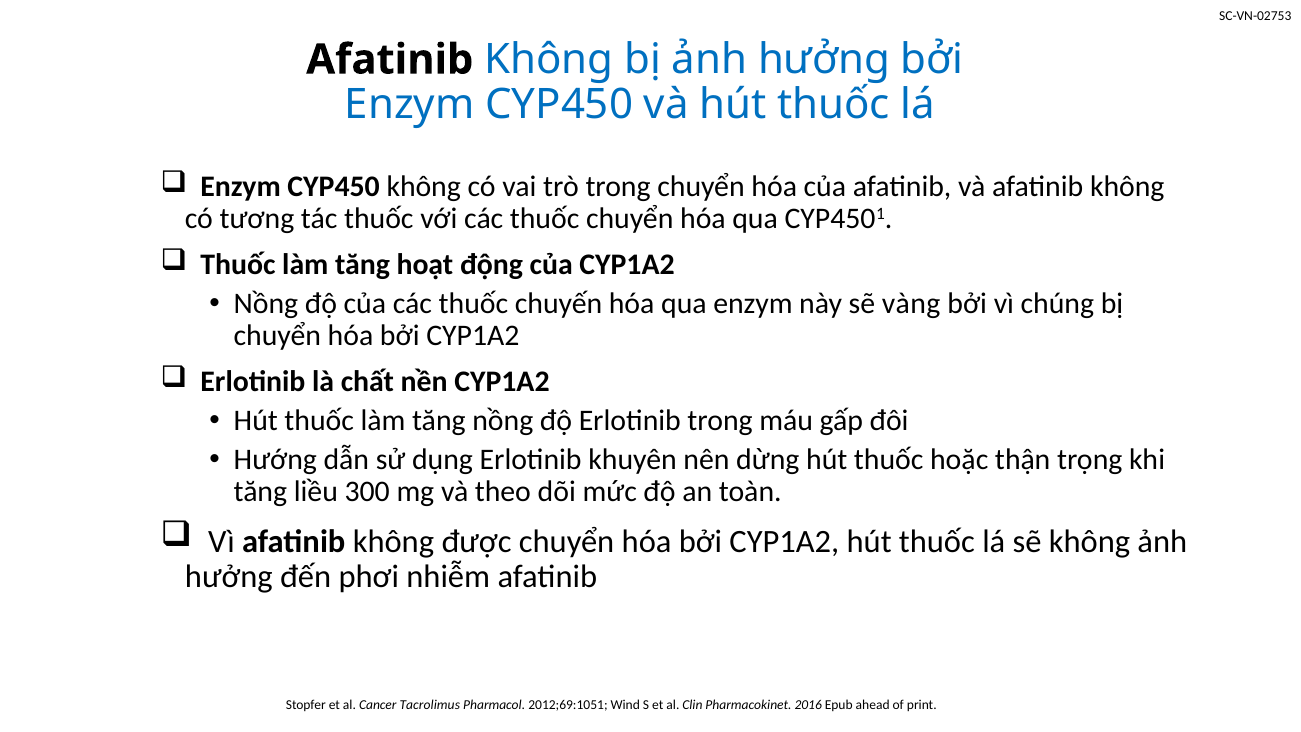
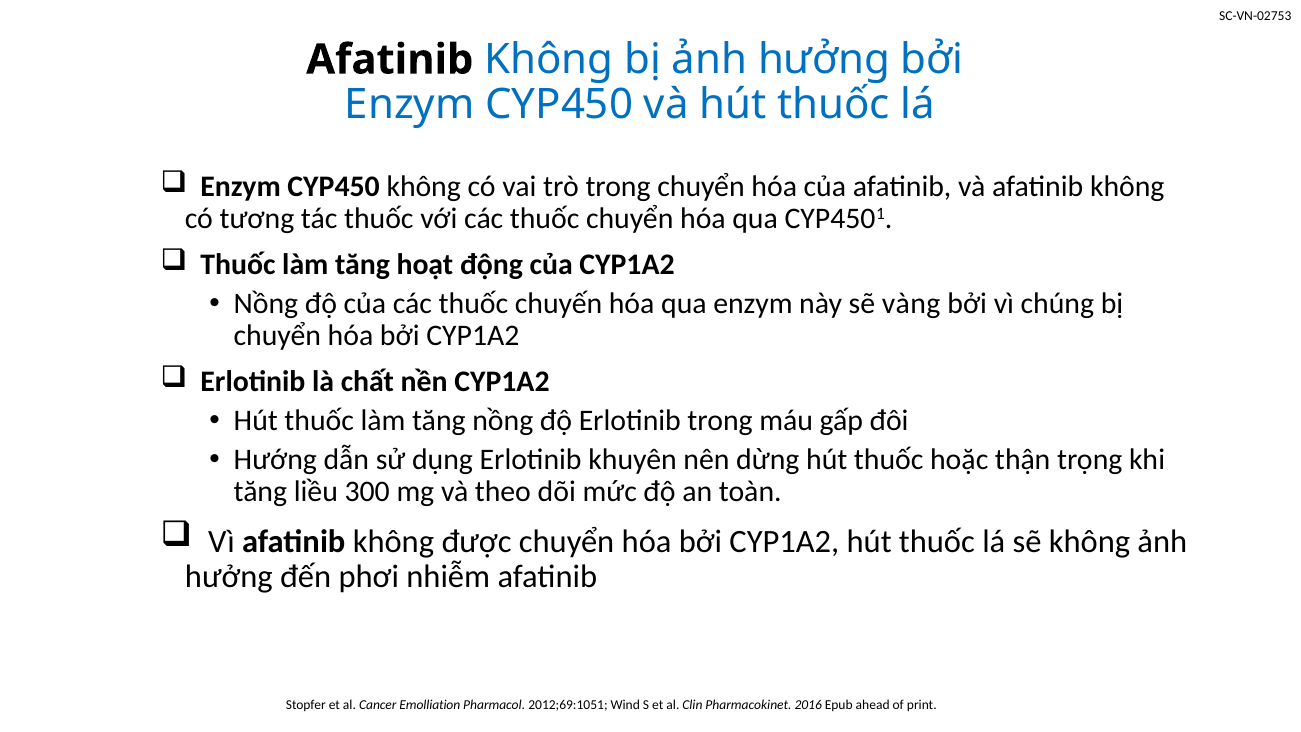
Tacrolimus: Tacrolimus -> Emolliation
